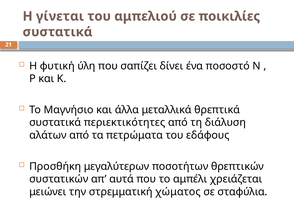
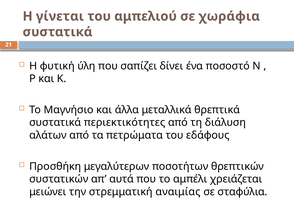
ποικιλίες: ποικιλίες -> χωράφια
χώματος: χώματος -> αναιμίας
